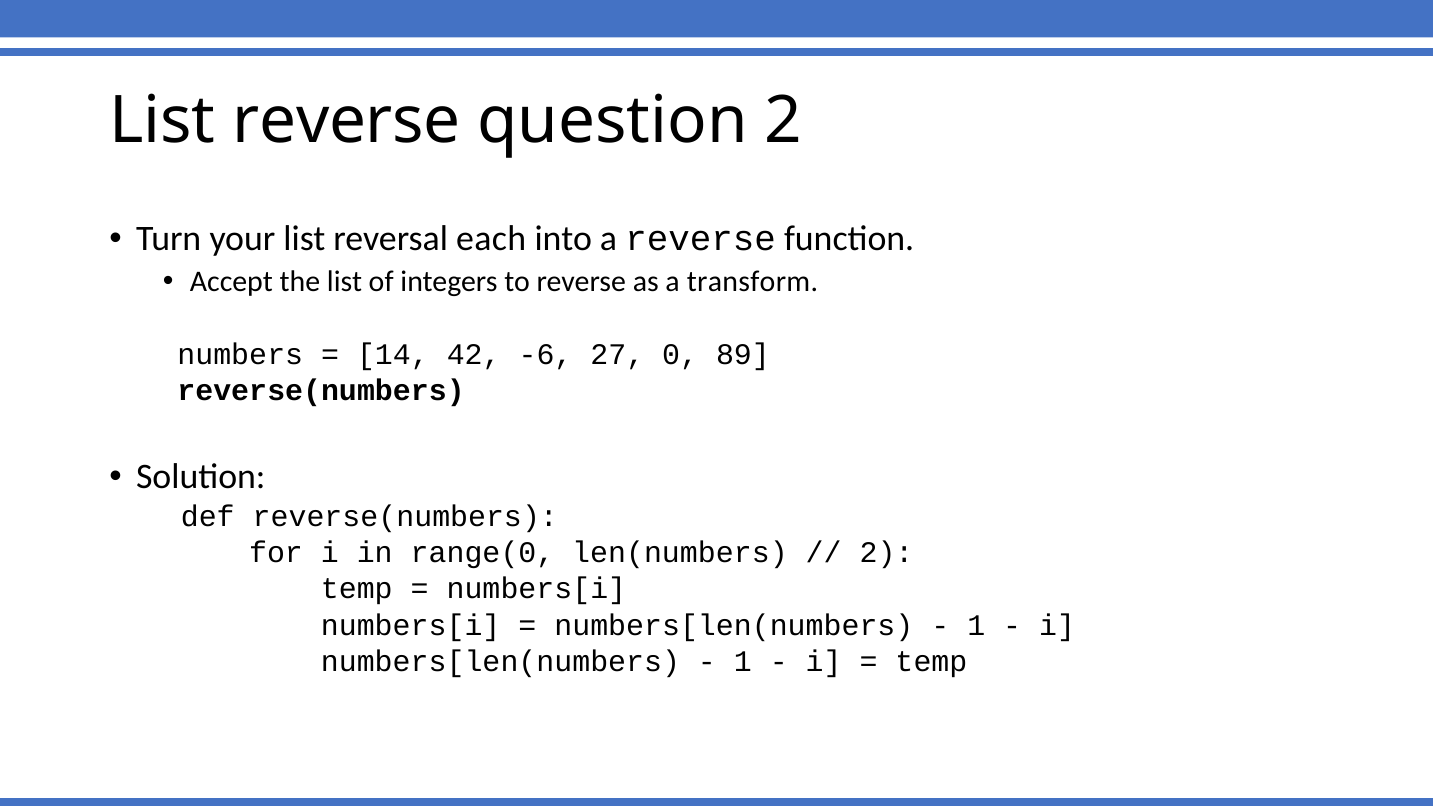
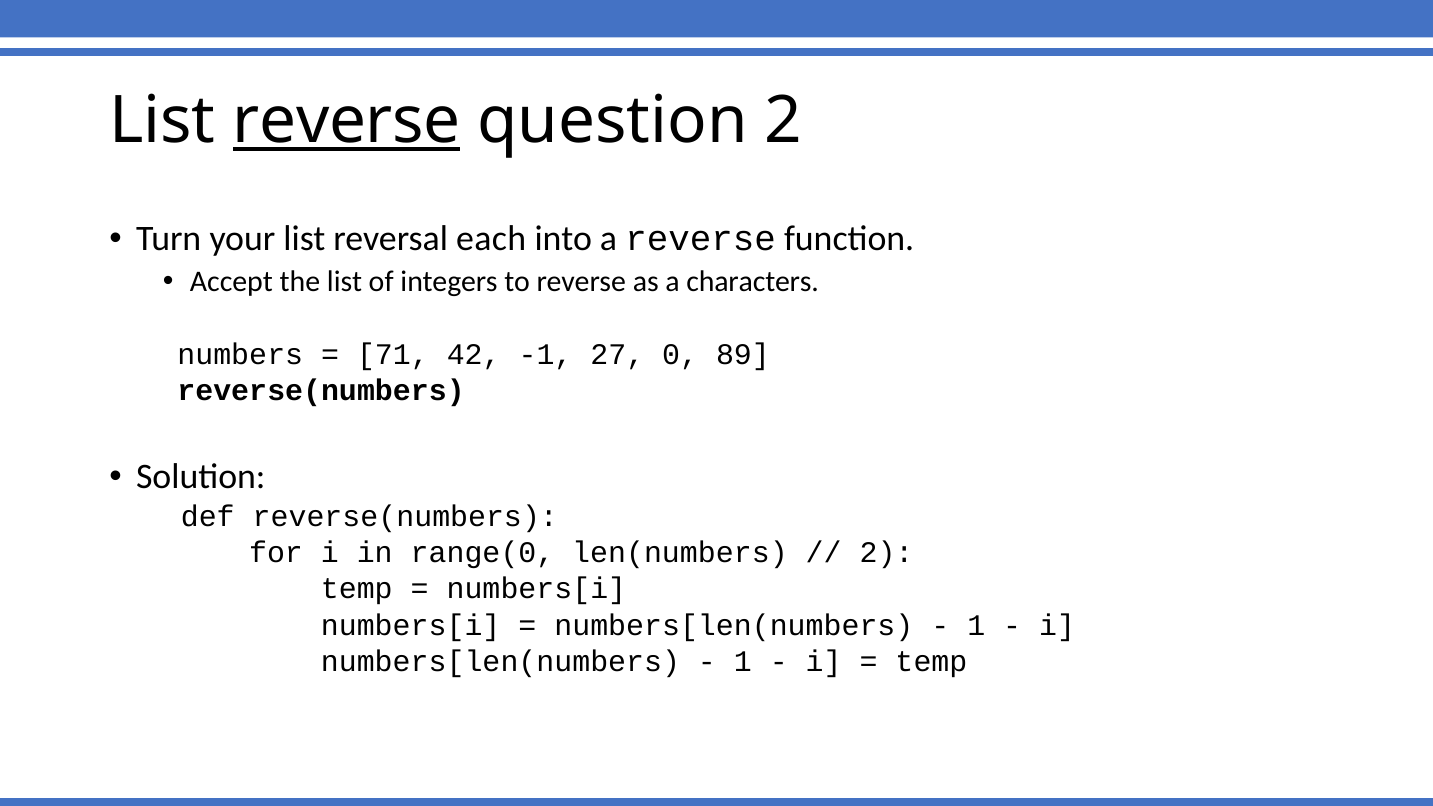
reverse at (347, 120) underline: none -> present
transform: transform -> characters
14: 14 -> 71
-6: -6 -> -1
